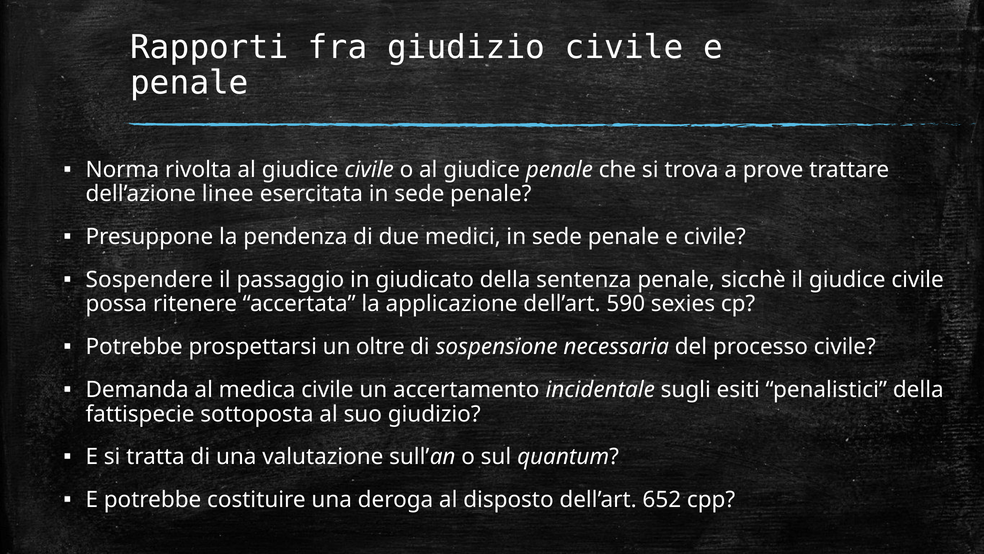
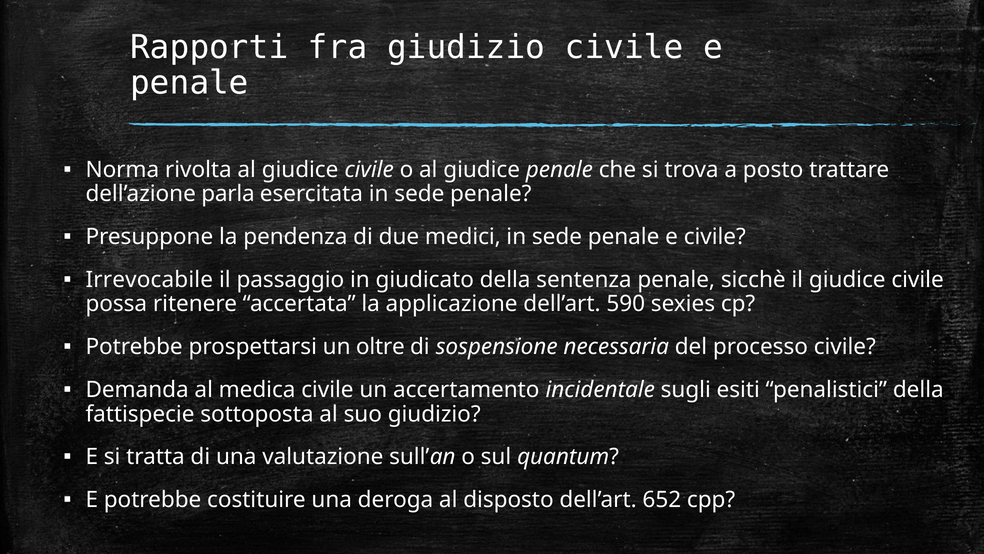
prove: prove -> posto
linee: linee -> parla
Sospendere: Sospendere -> Irrevocabile
